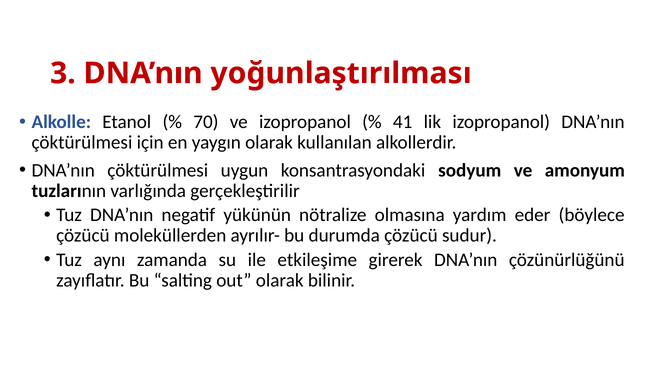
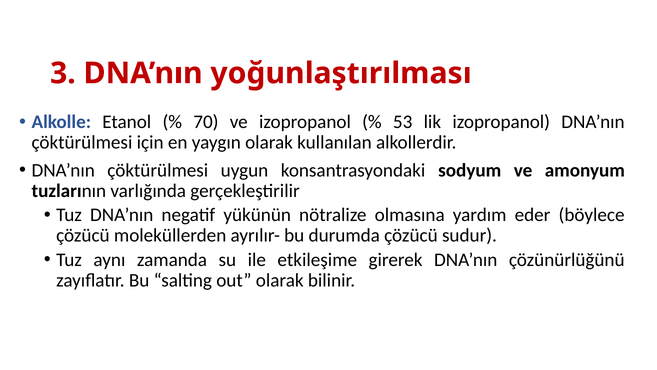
41: 41 -> 53
